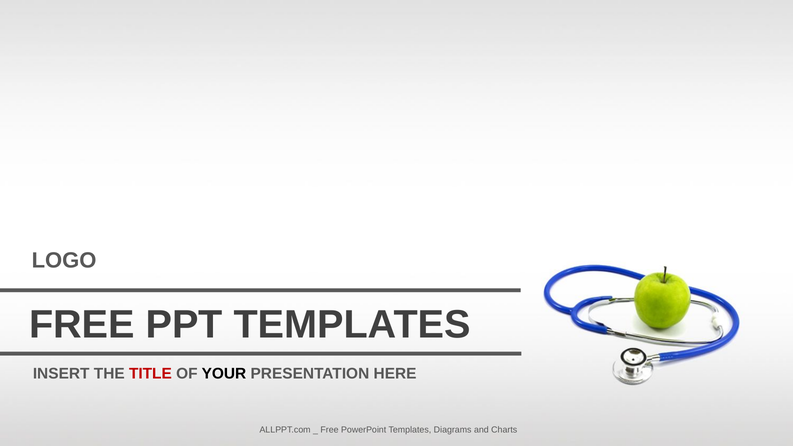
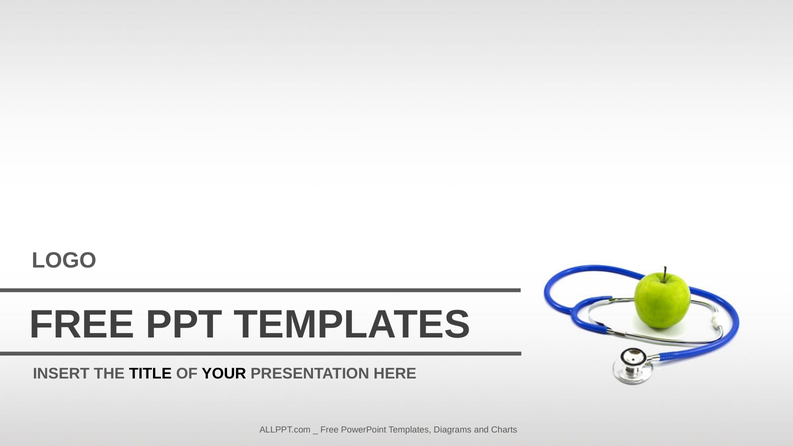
TITLE colour: red -> black
